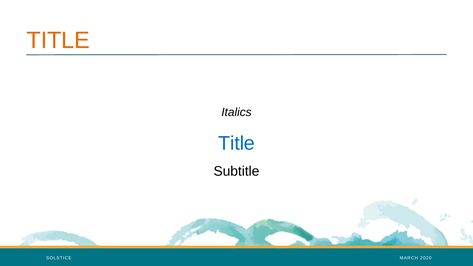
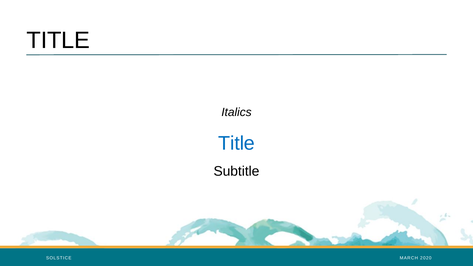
TITLE at (58, 40) colour: orange -> black
